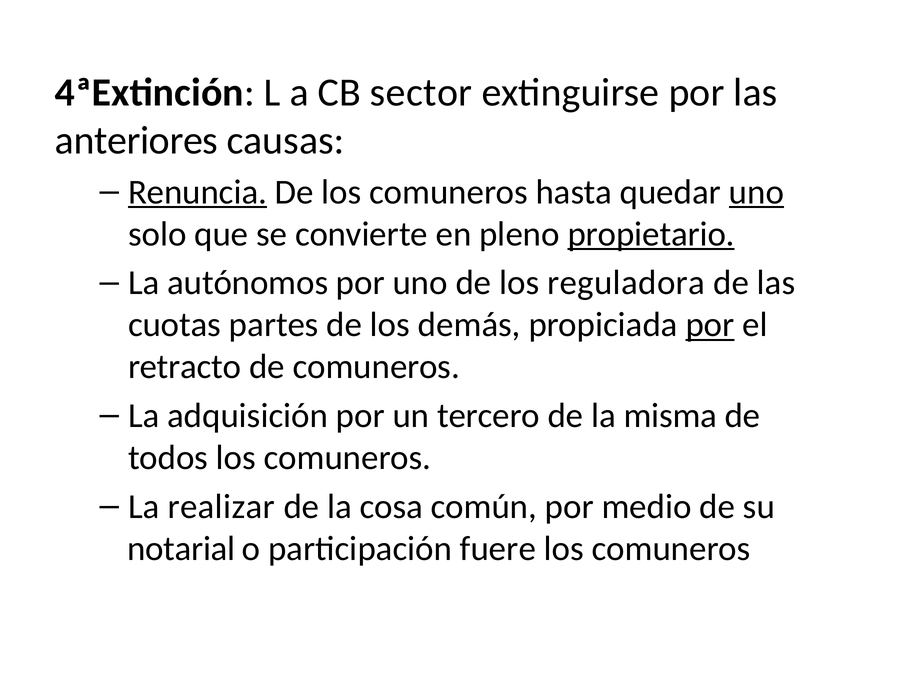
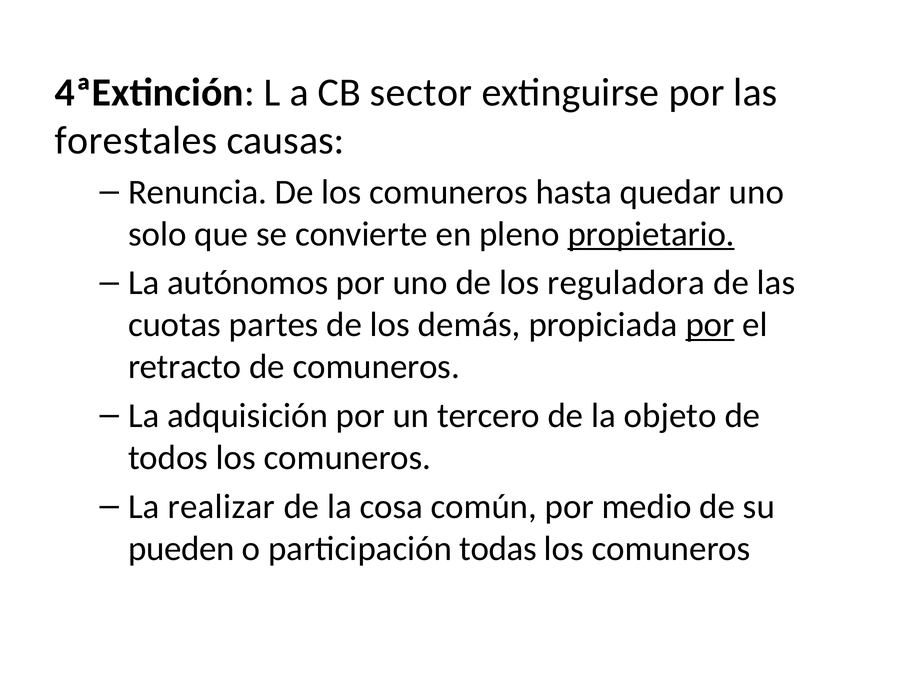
anteriores: anteriores -> forestales
Renuncia underline: present -> none
uno at (756, 192) underline: present -> none
misma: misma -> objeto
notarial: notarial -> pueden
fuere: fuere -> todas
